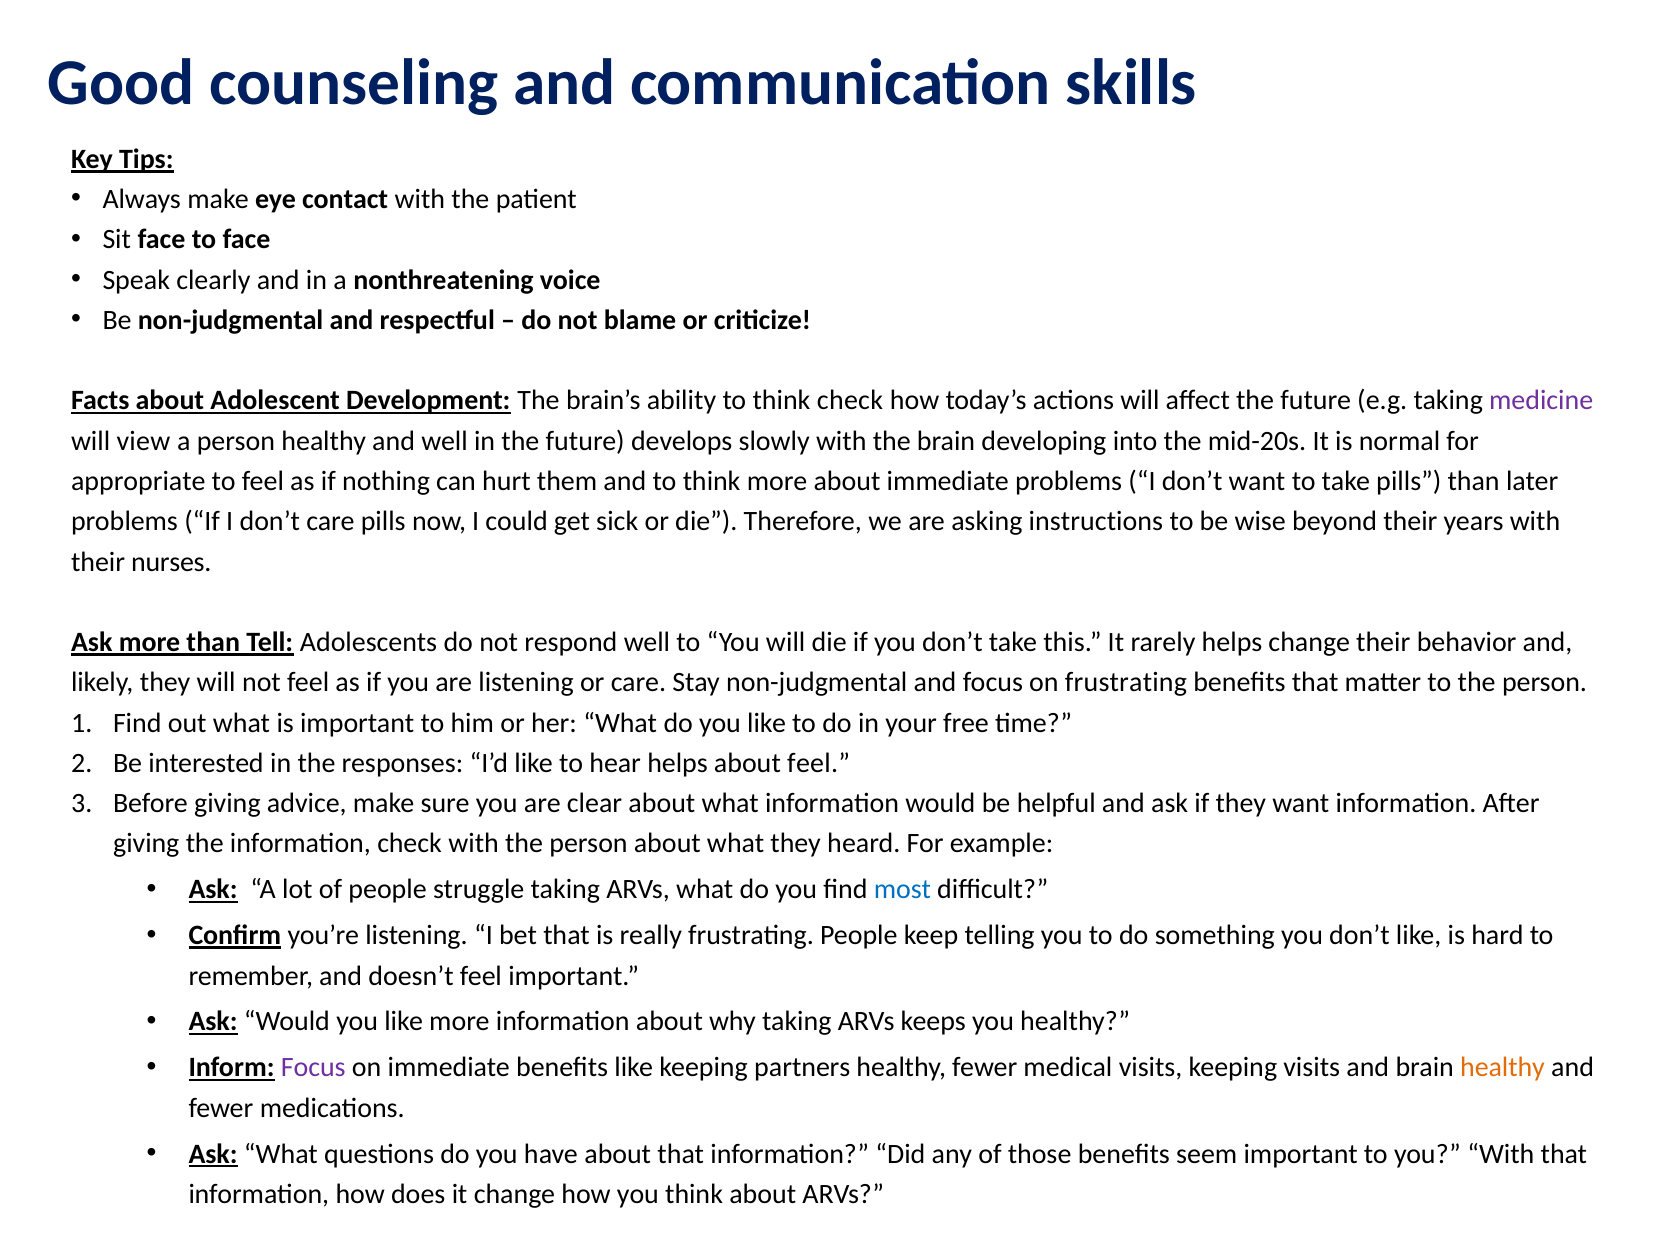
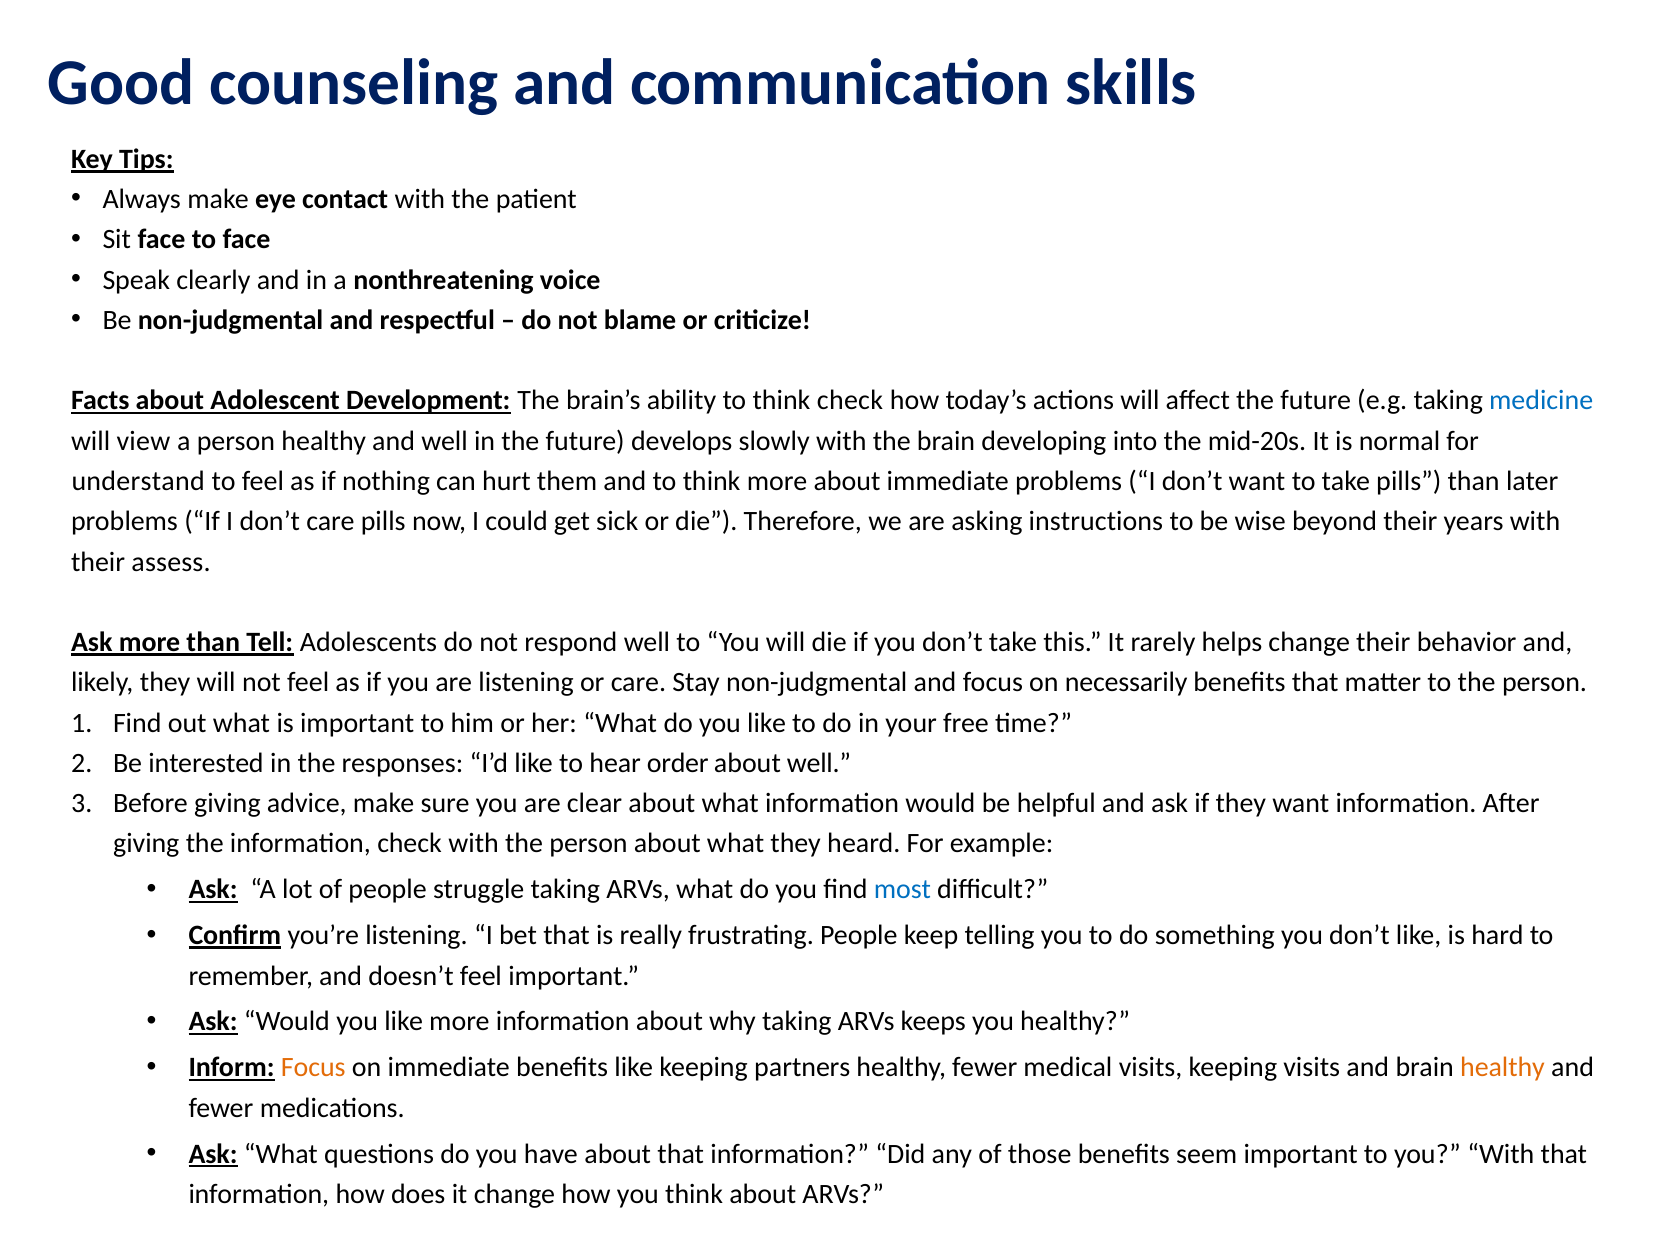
medicine colour: purple -> blue
appropriate: appropriate -> understand
nurses: nurses -> assess
on frustrating: frustrating -> necessarily
hear helps: helps -> order
about feel: feel -> well
Focus at (313, 1068) colour: purple -> orange
